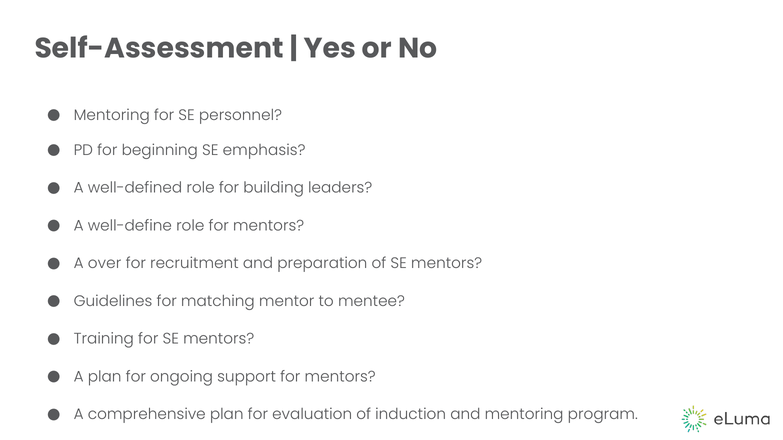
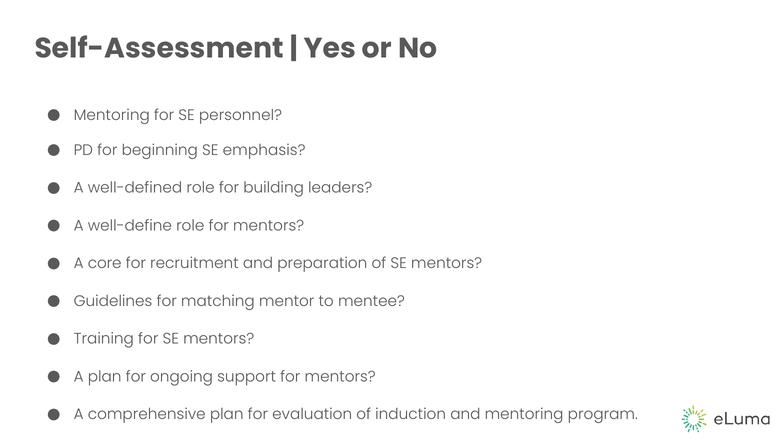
over: over -> core
